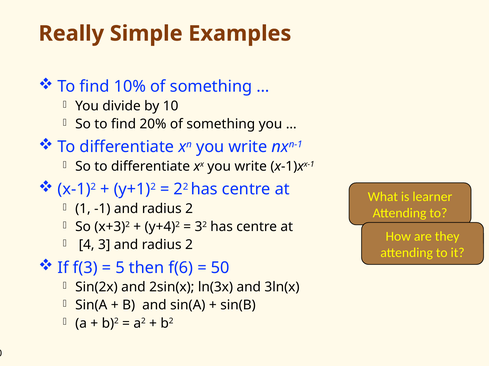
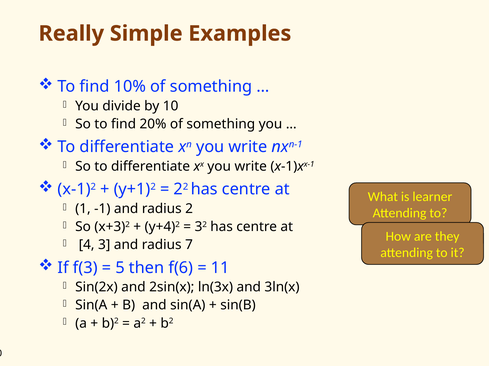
3 and radius 2: 2 -> 7
50: 50 -> 11
